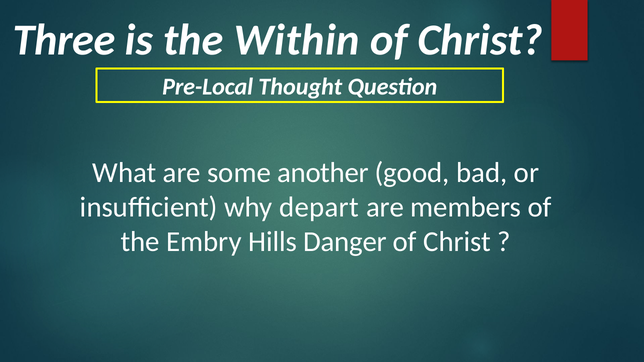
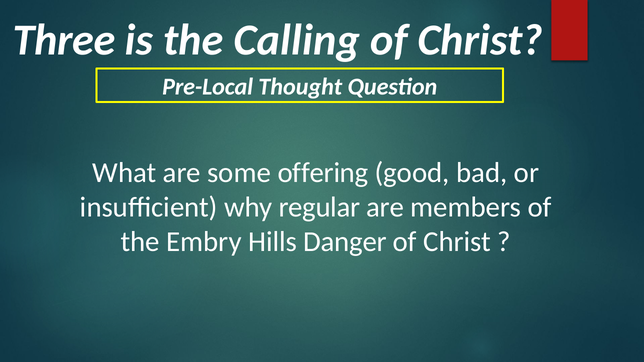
Within: Within -> Calling
another: another -> offering
depart: depart -> regular
